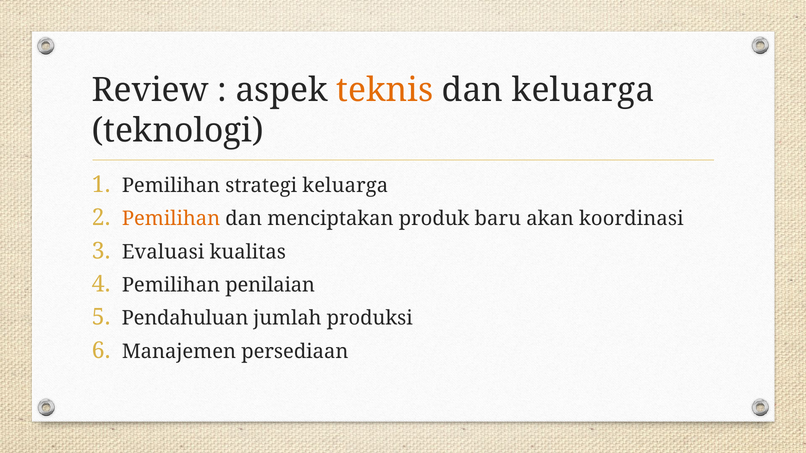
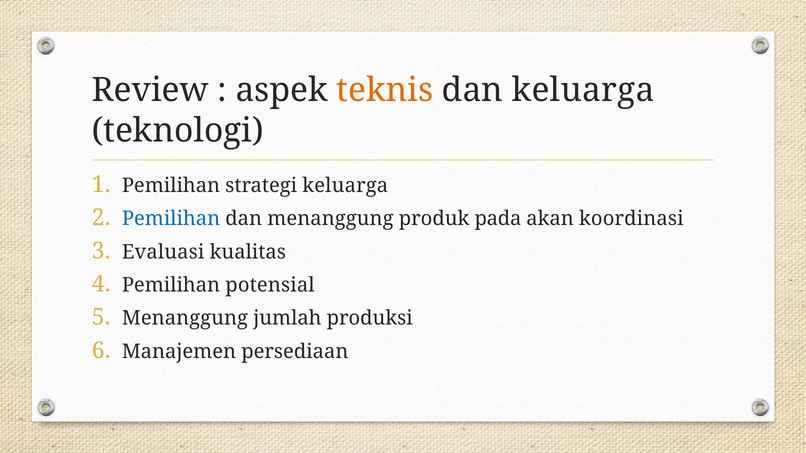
Pemilihan at (171, 219) colour: orange -> blue
dan menciptakan: menciptakan -> menanggung
baru: baru -> pada
penilaian: penilaian -> potensial
Pendahuluan at (185, 319): Pendahuluan -> Menanggung
